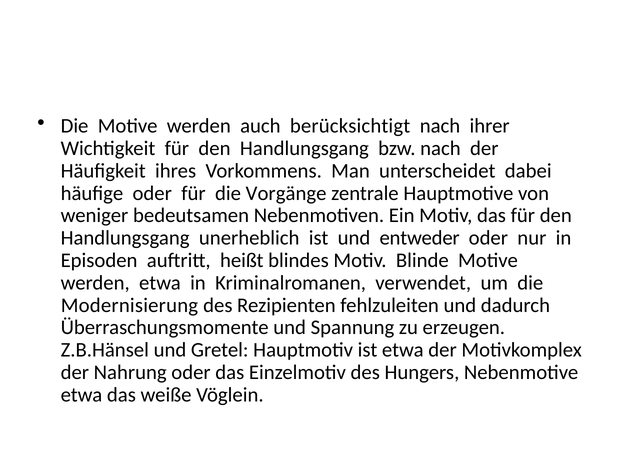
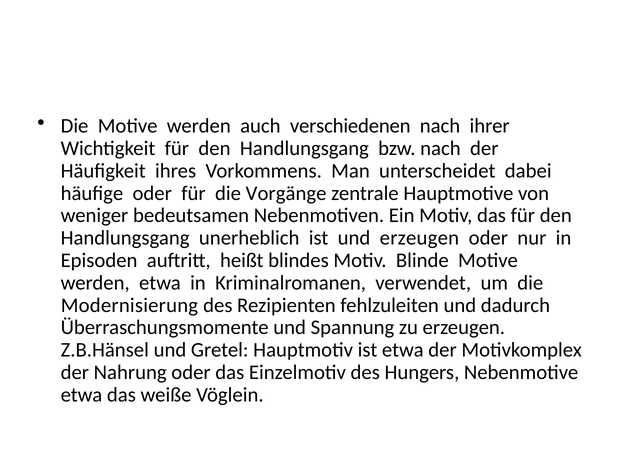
berücksichtigt: berücksichtigt -> verschiedenen
und entweder: entweder -> erzeugen
